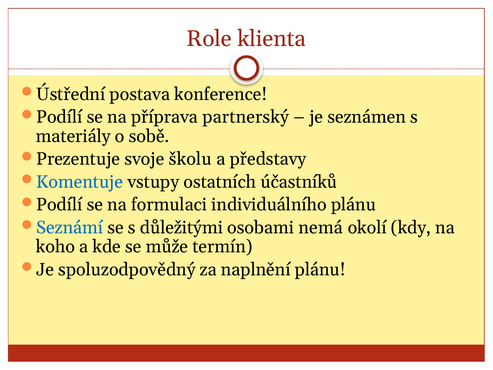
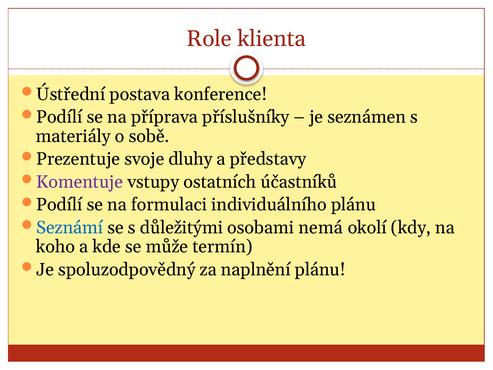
partnerský: partnerský -> příslušníky
školu: školu -> dluhy
Komentuje colour: blue -> purple
